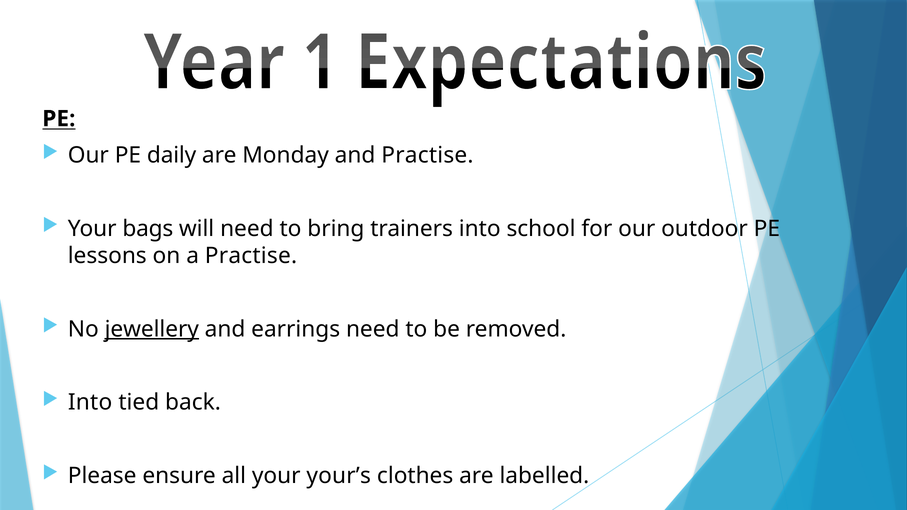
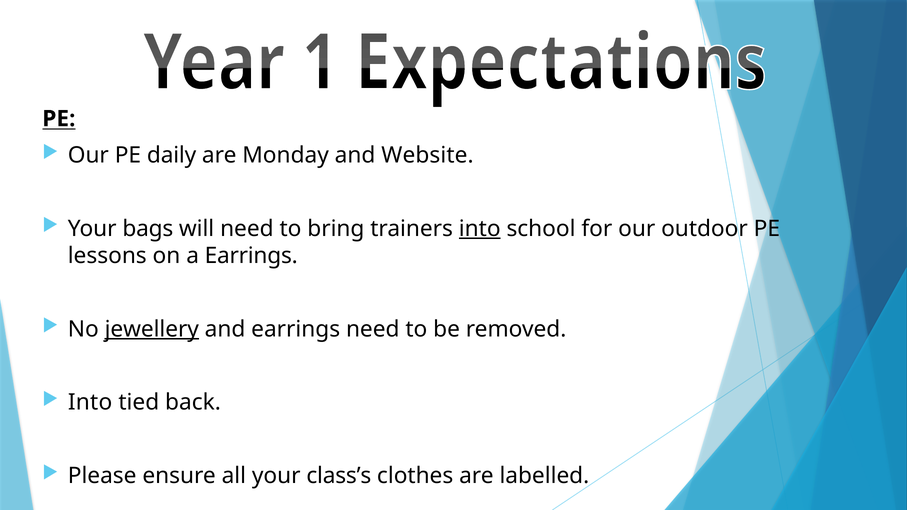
and Practise: Practise -> Website
into at (480, 229) underline: none -> present
a Practise: Practise -> Earrings
your’s: your’s -> class’s
